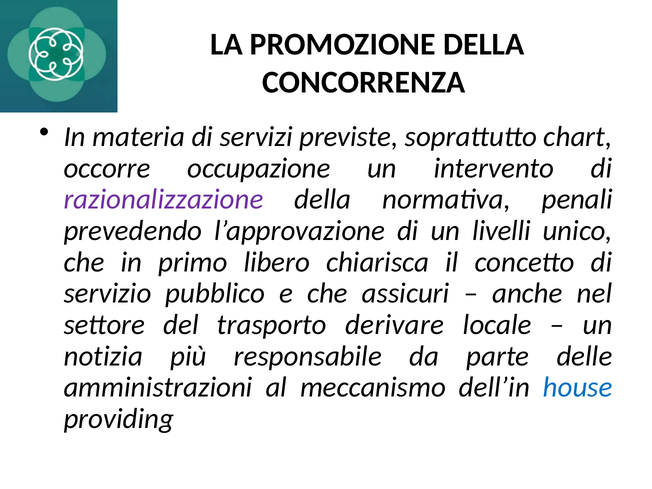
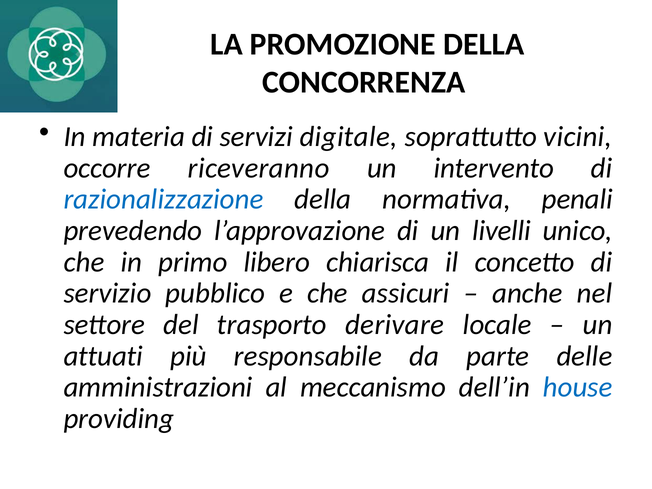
previste: previste -> digitale
chart: chart -> vicini
occupazione: occupazione -> riceveranno
razionalizzazione colour: purple -> blue
notizia: notizia -> attuati
